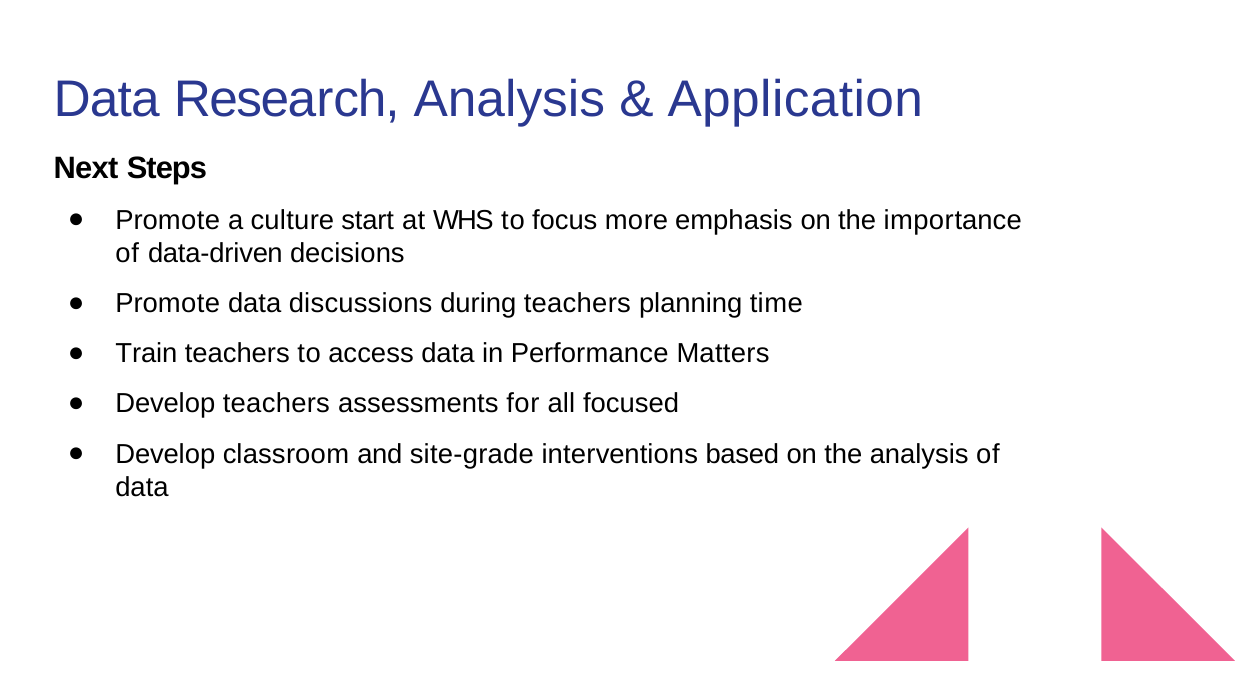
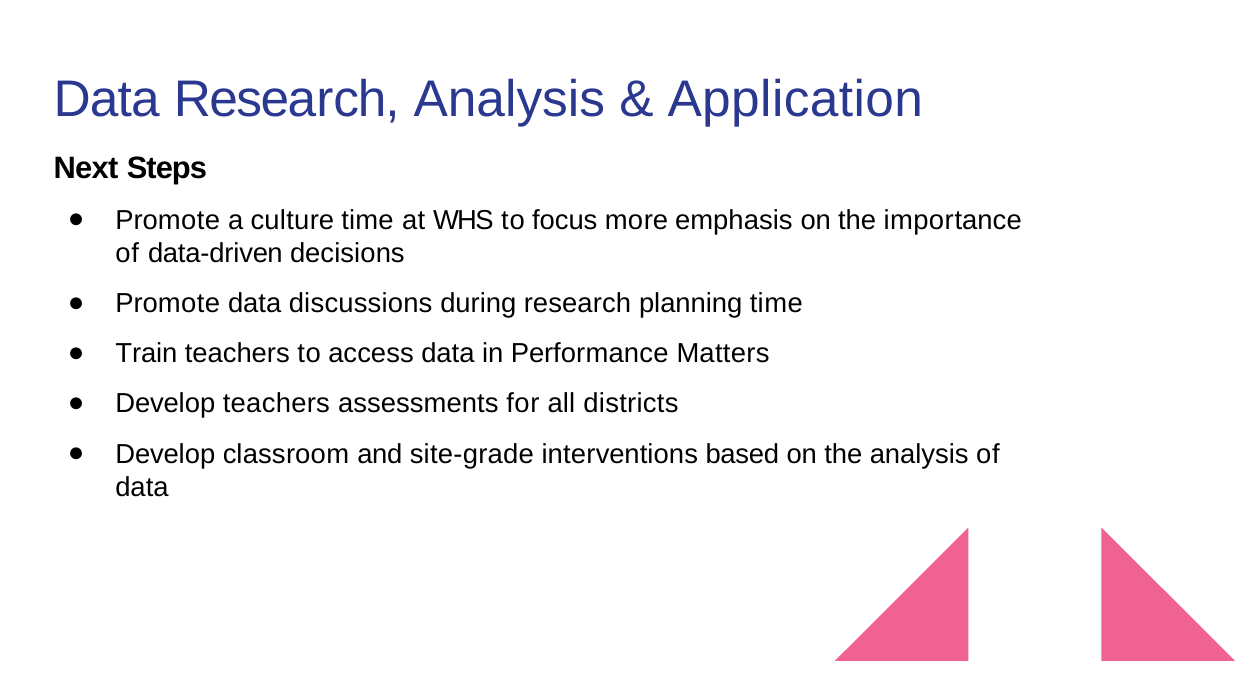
culture start: start -> time
during teachers: teachers -> research
focused: focused -> districts
